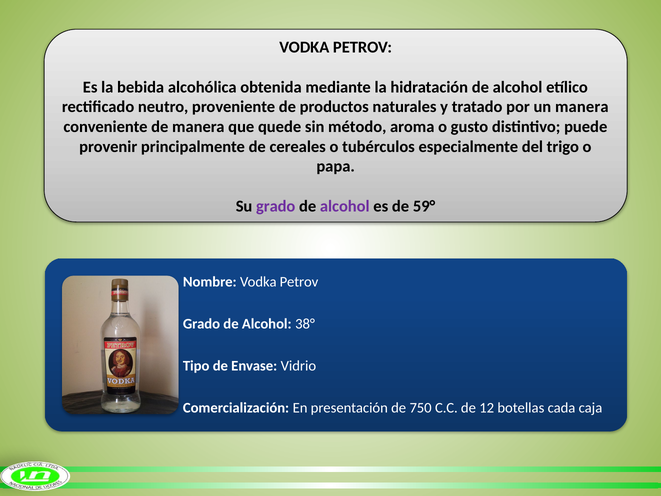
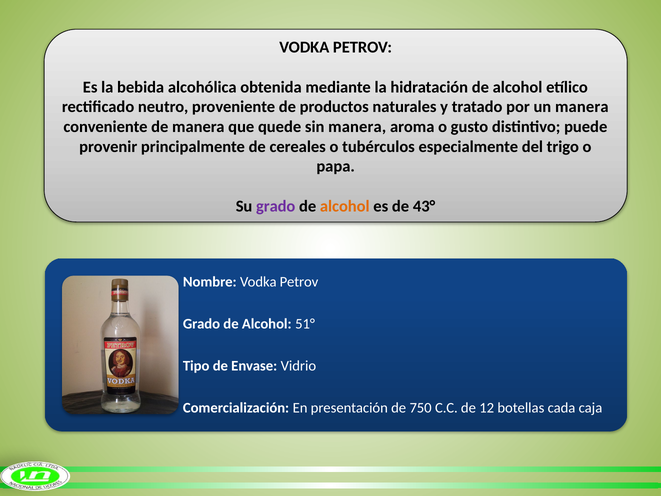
sin método: método -> manera
alcohol at (345, 206) colour: purple -> orange
59°: 59° -> 43°
38°: 38° -> 51°
